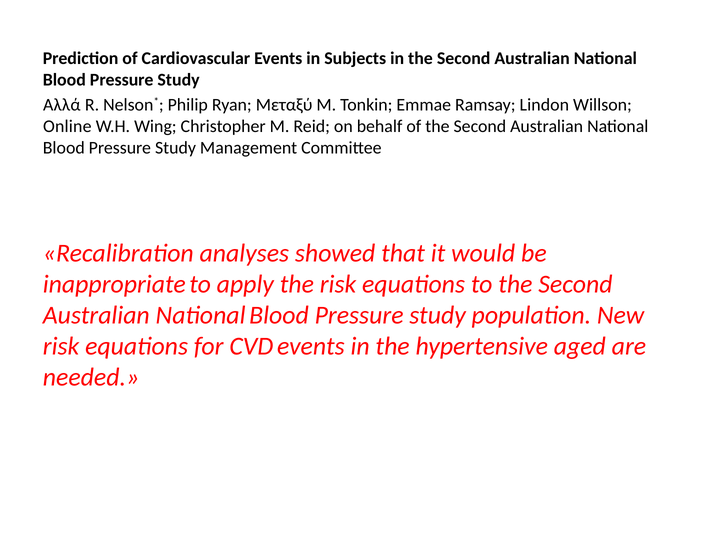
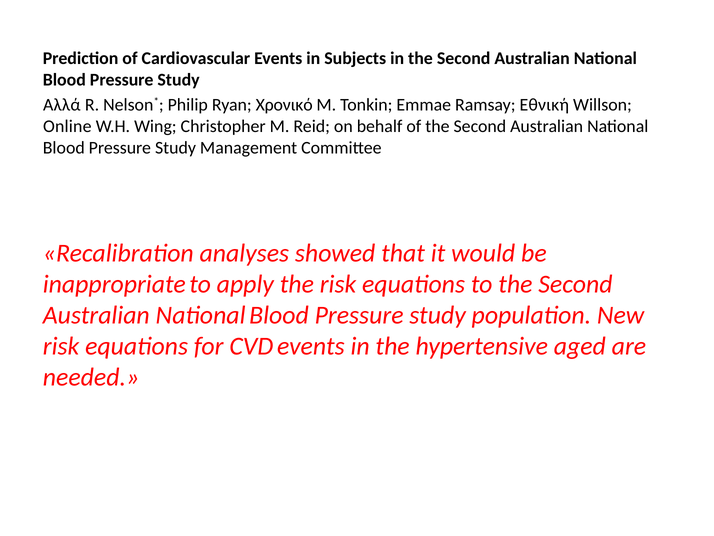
Μεταξύ: Μεταξύ -> Χρονικό
Lindon: Lindon -> Εθνική
